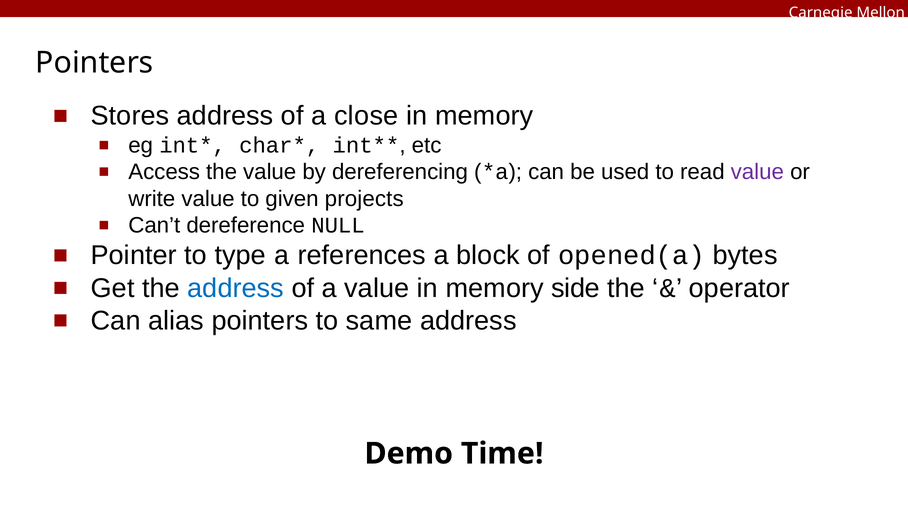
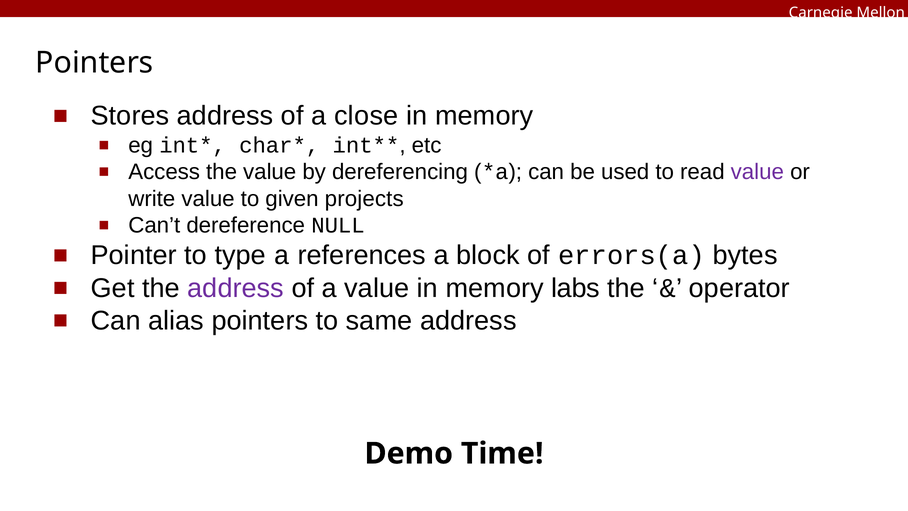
opened(a: opened(a -> errors(a
address at (236, 288) colour: blue -> purple
side: side -> labs
